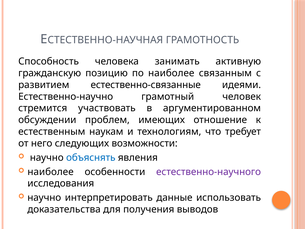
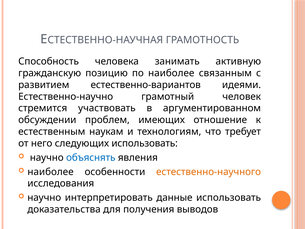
естественно-связанные: естественно-связанные -> естественно-вариантов
следующих возможности: возможности -> использовать
естественно-научного colour: purple -> orange
